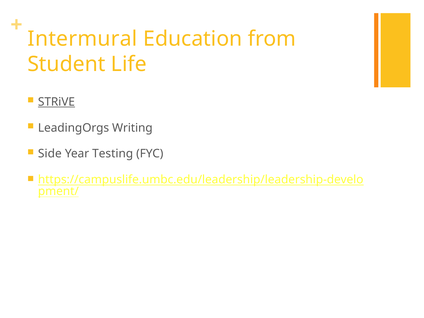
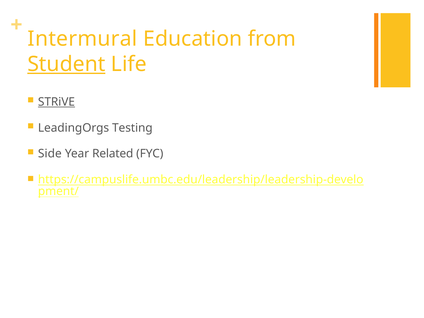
Student underline: none -> present
Writing: Writing -> Testing
Testing: Testing -> Related
